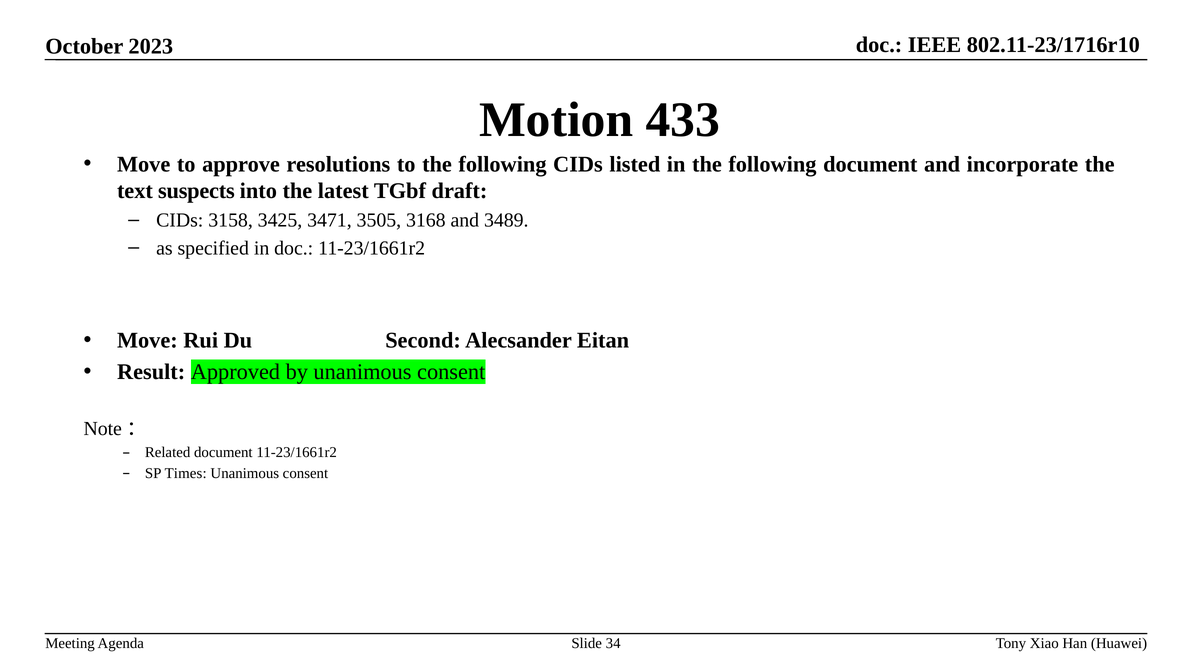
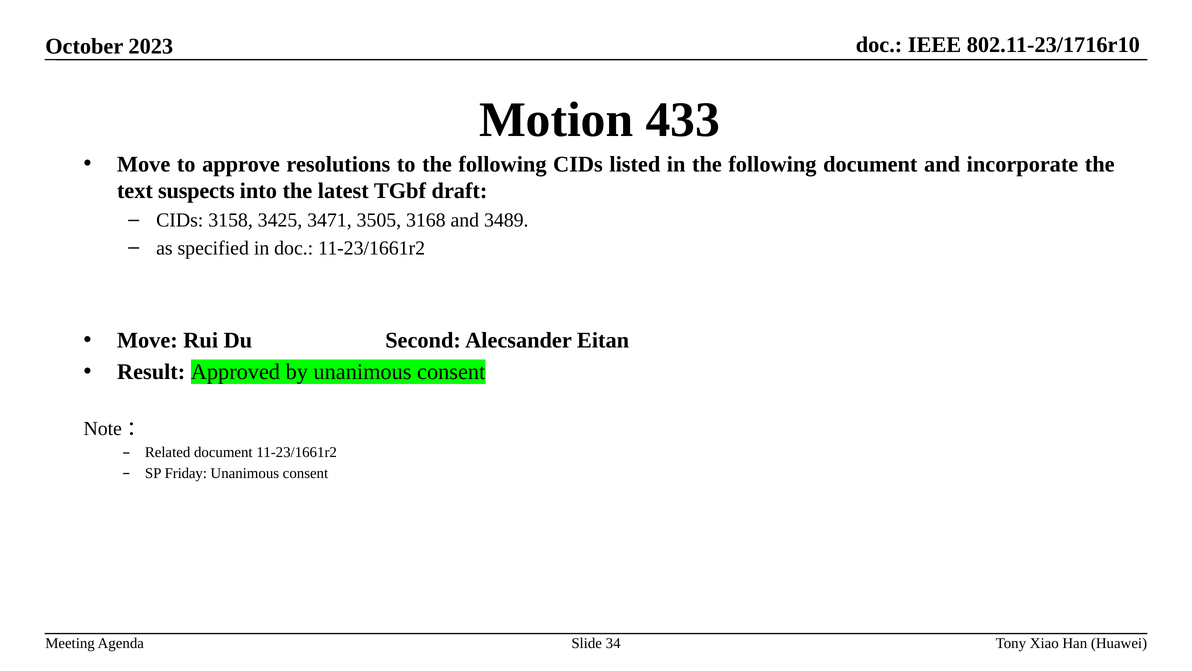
Times: Times -> Friday
